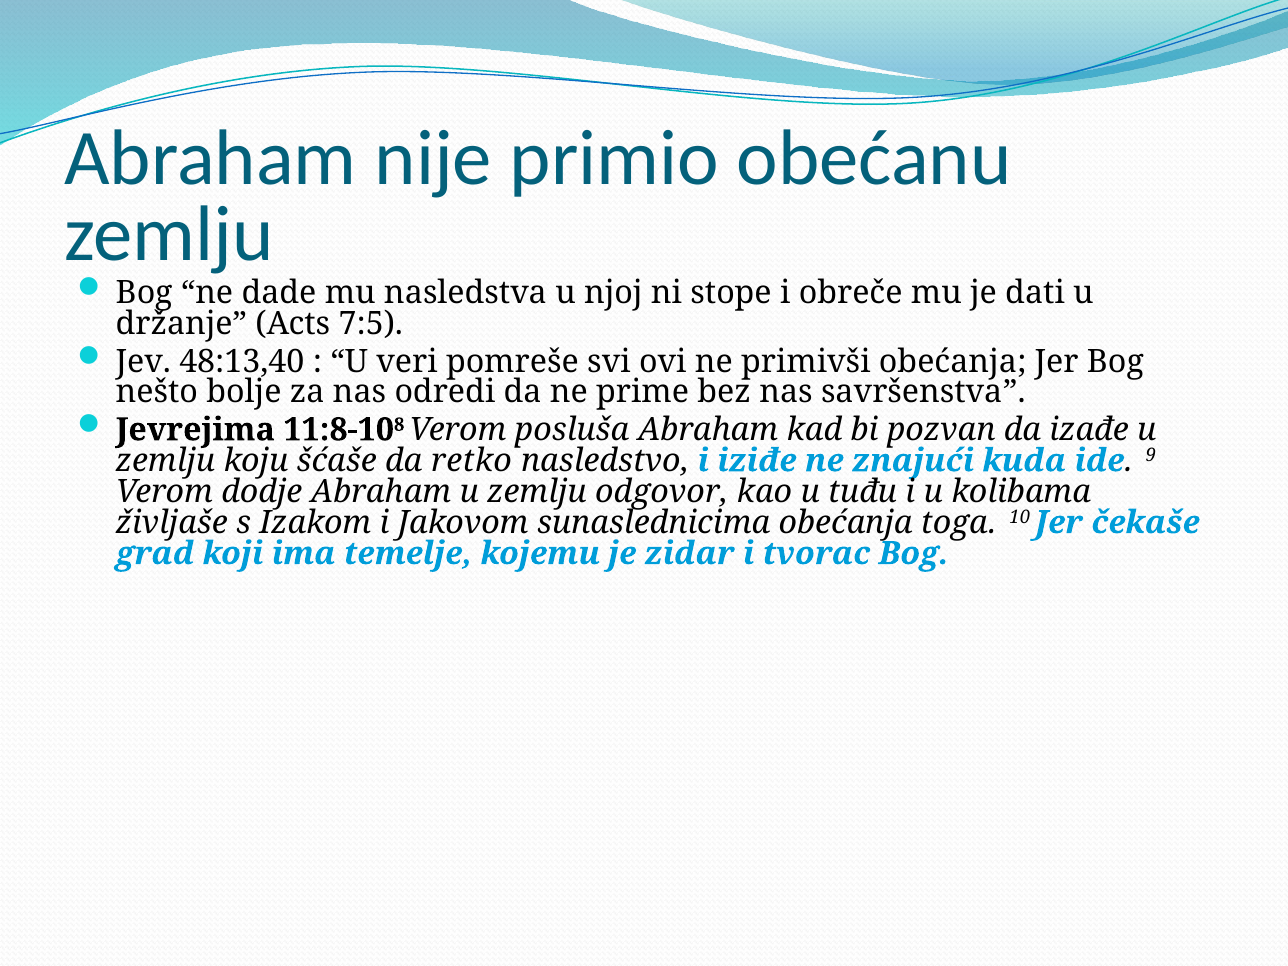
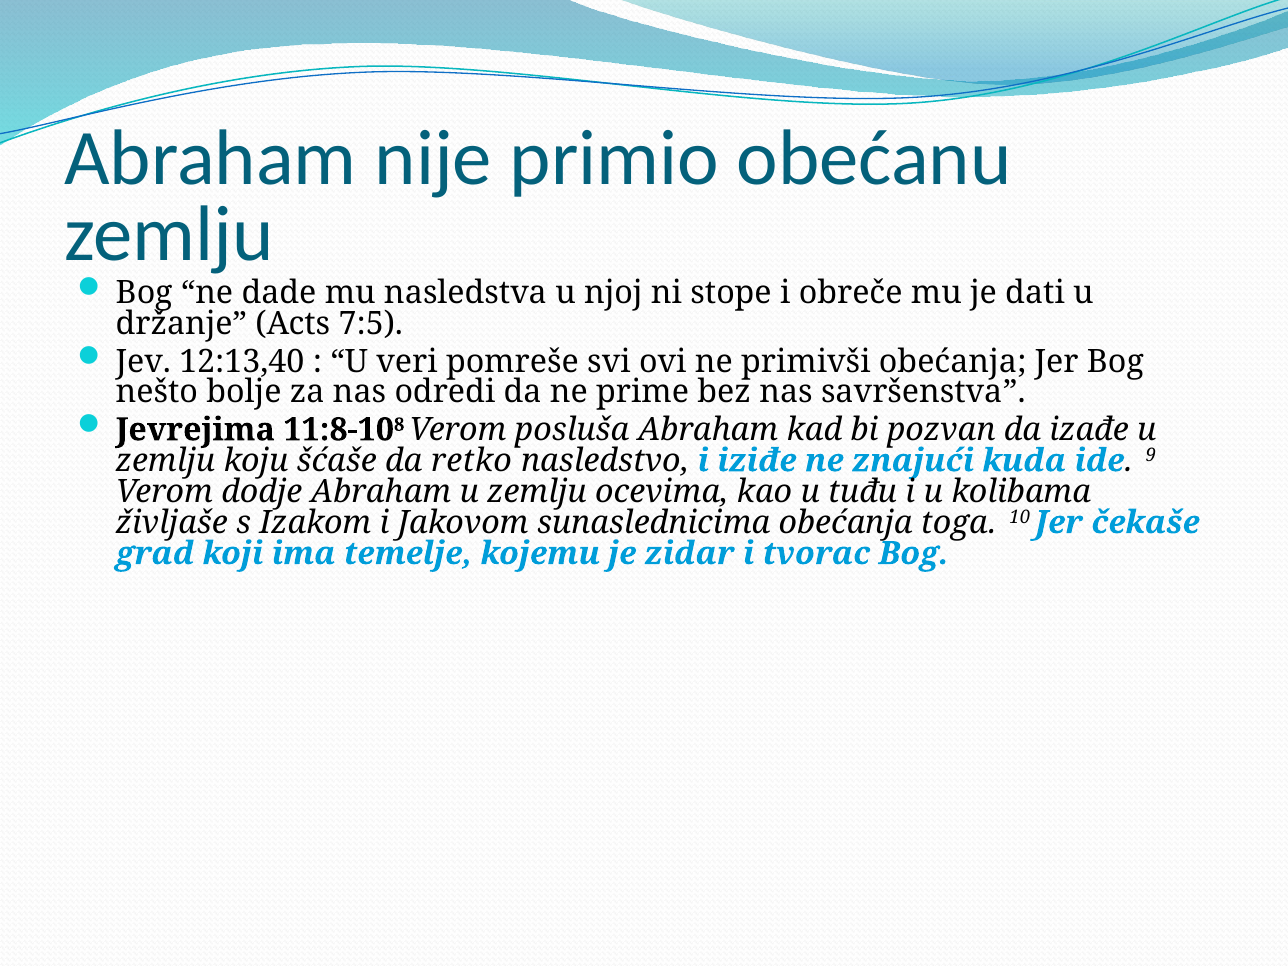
48:13,40: 48:13,40 -> 12:13,40
odgovor: odgovor -> ocevima
